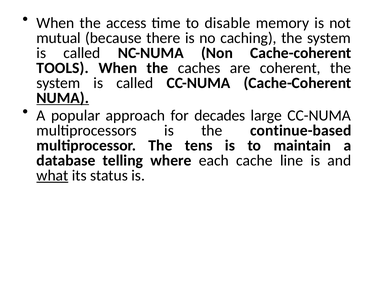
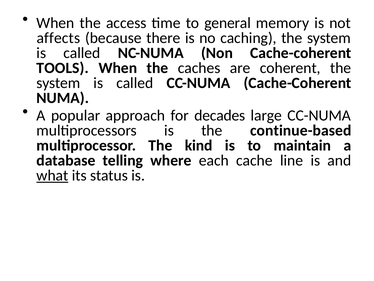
disable: disable -> general
mutual: mutual -> affects
NUMA underline: present -> none
tens: tens -> kind
